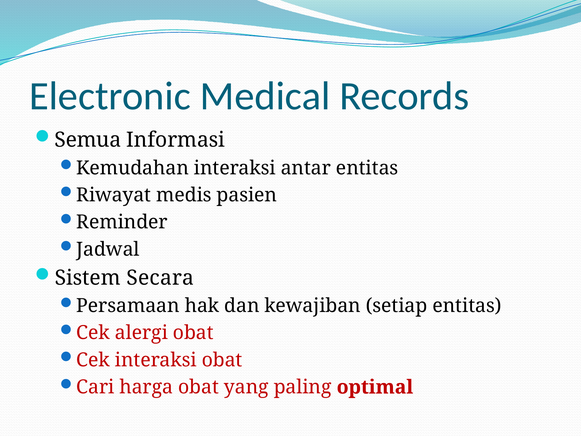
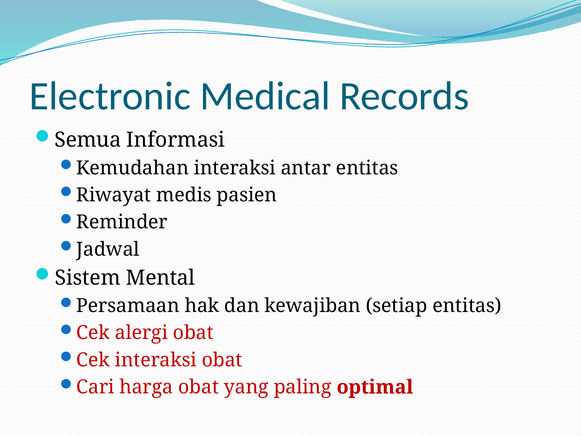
Secara: Secara -> Mental
